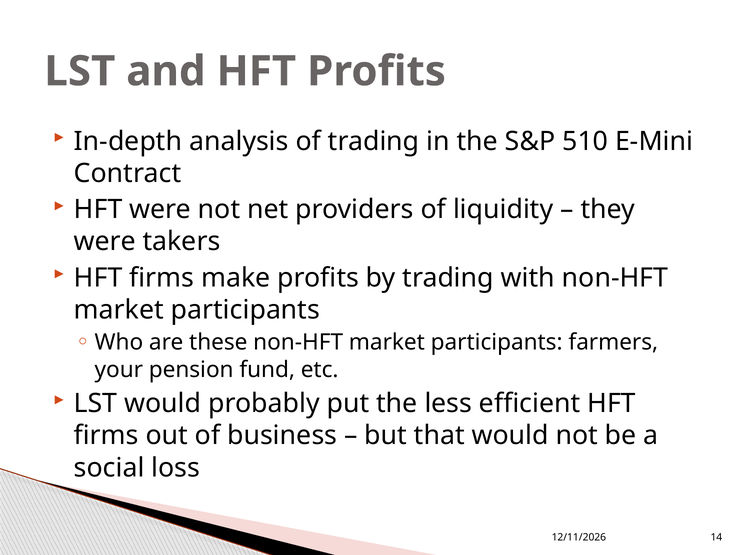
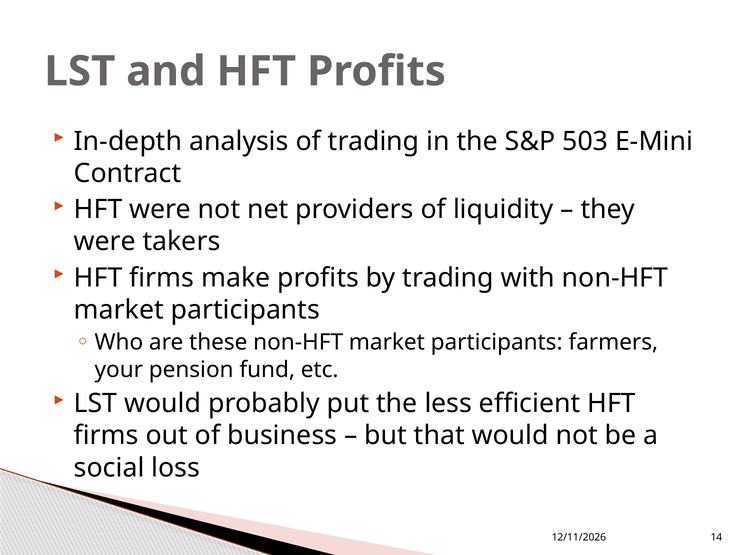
510: 510 -> 503
